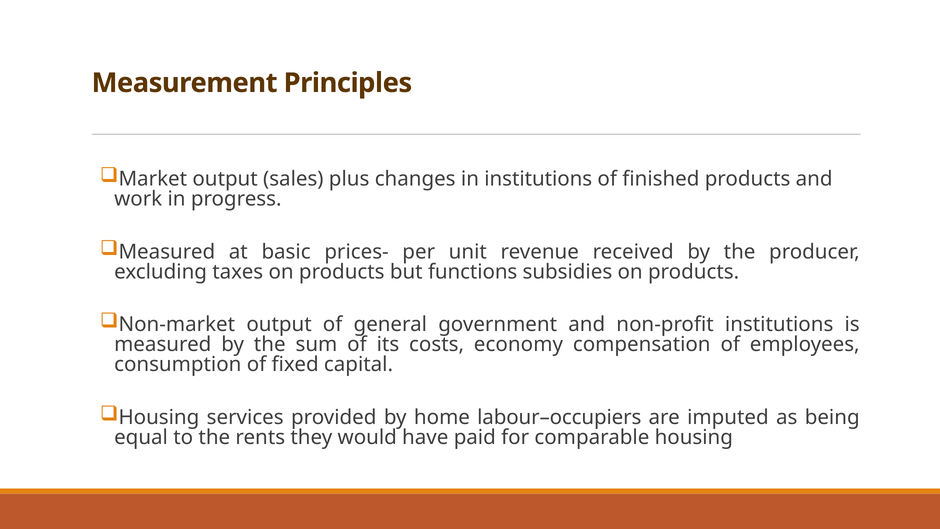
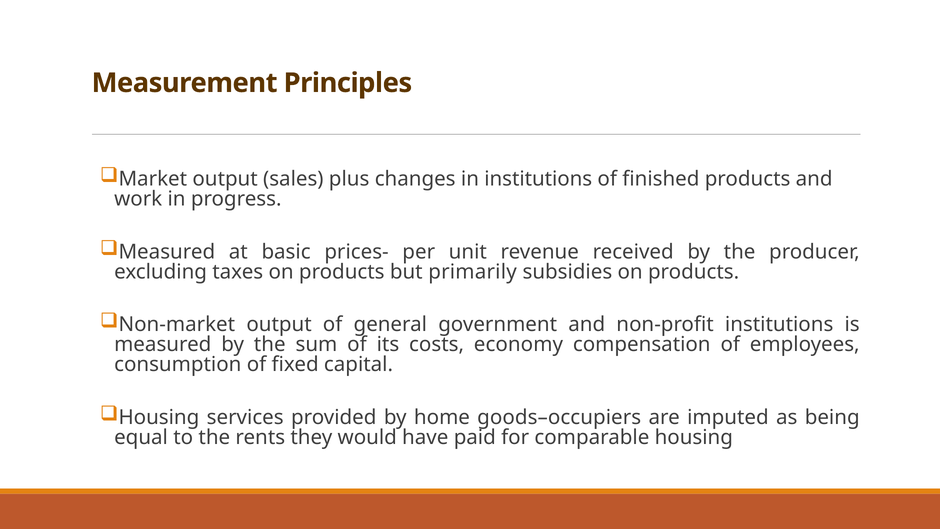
functions: functions -> primarily
labour–occupiers: labour–occupiers -> goods–occupiers
